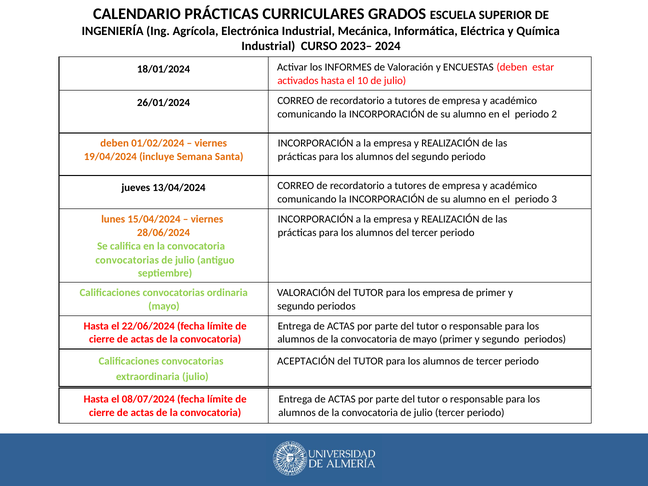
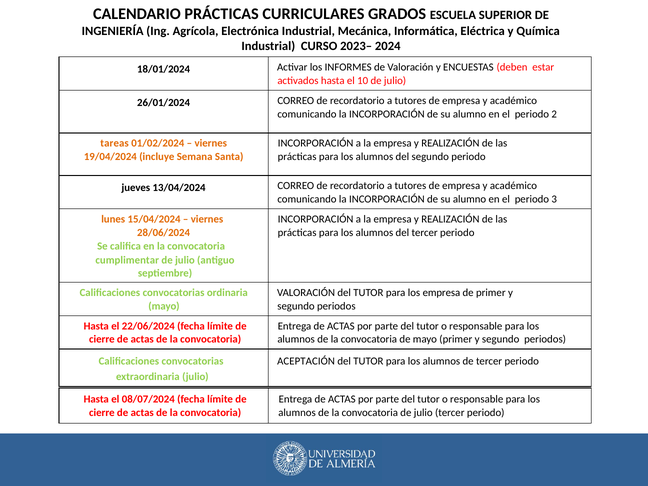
deben at (115, 143): deben -> tareas
convocatorias at (127, 260): convocatorias -> cumplimentar
